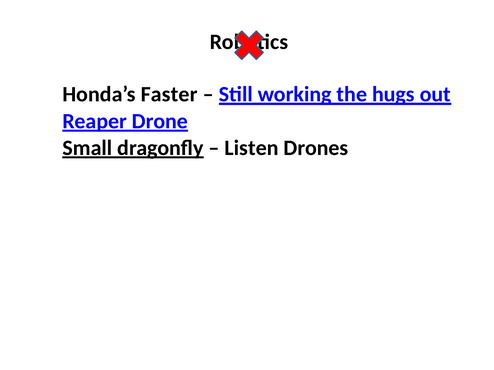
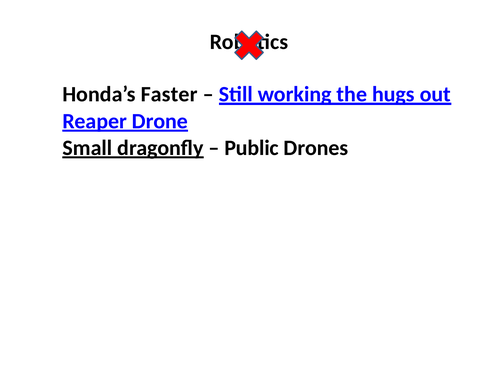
Listen: Listen -> Public
